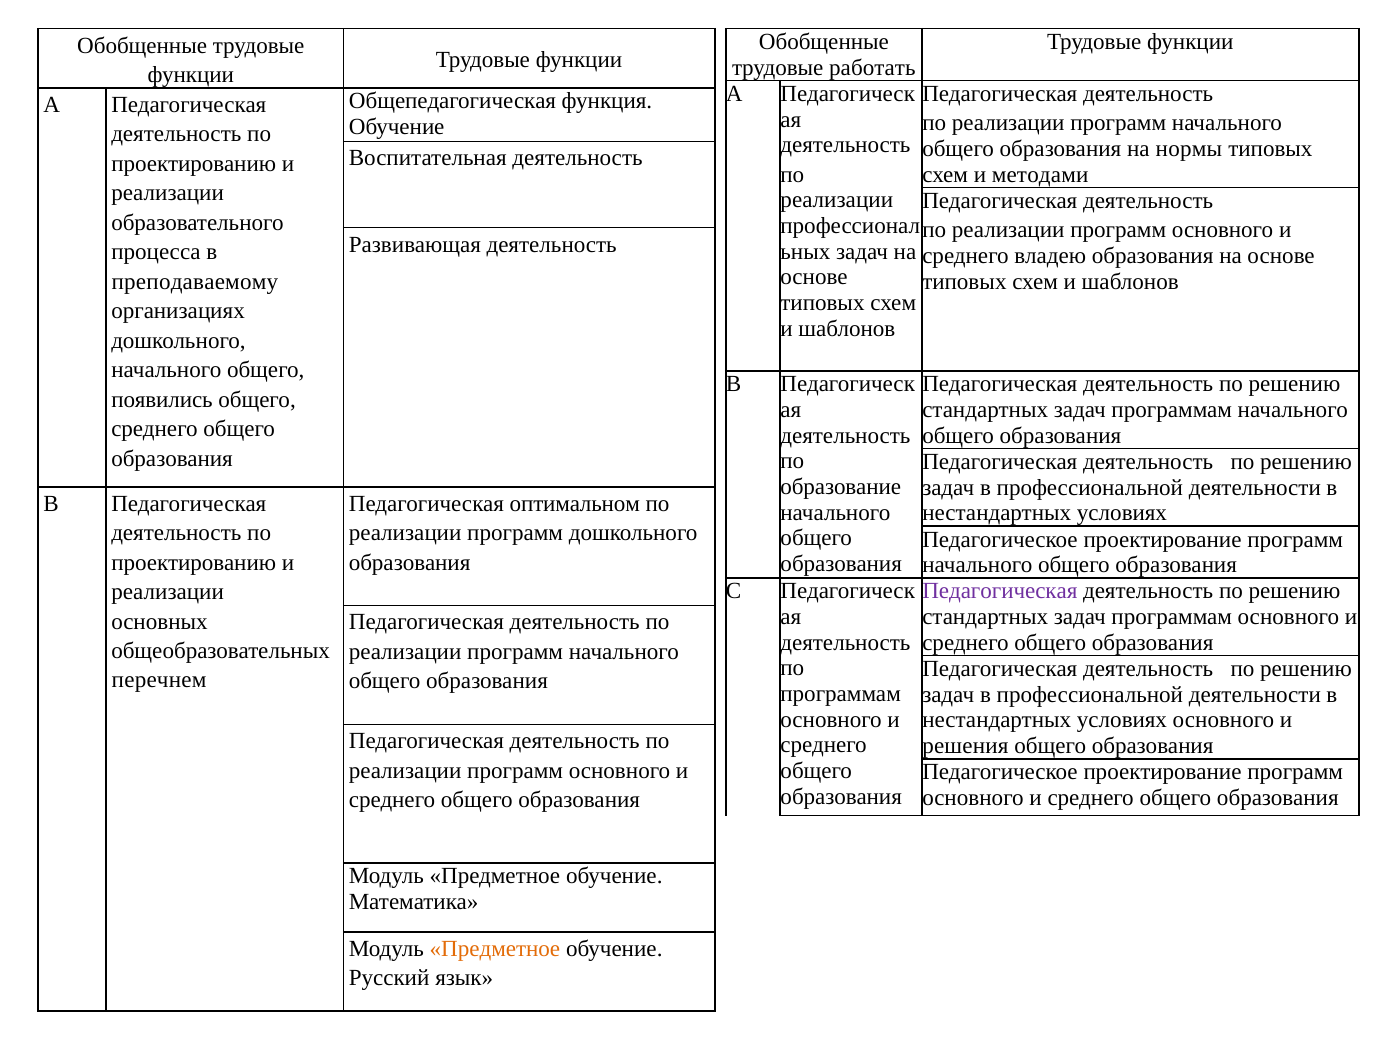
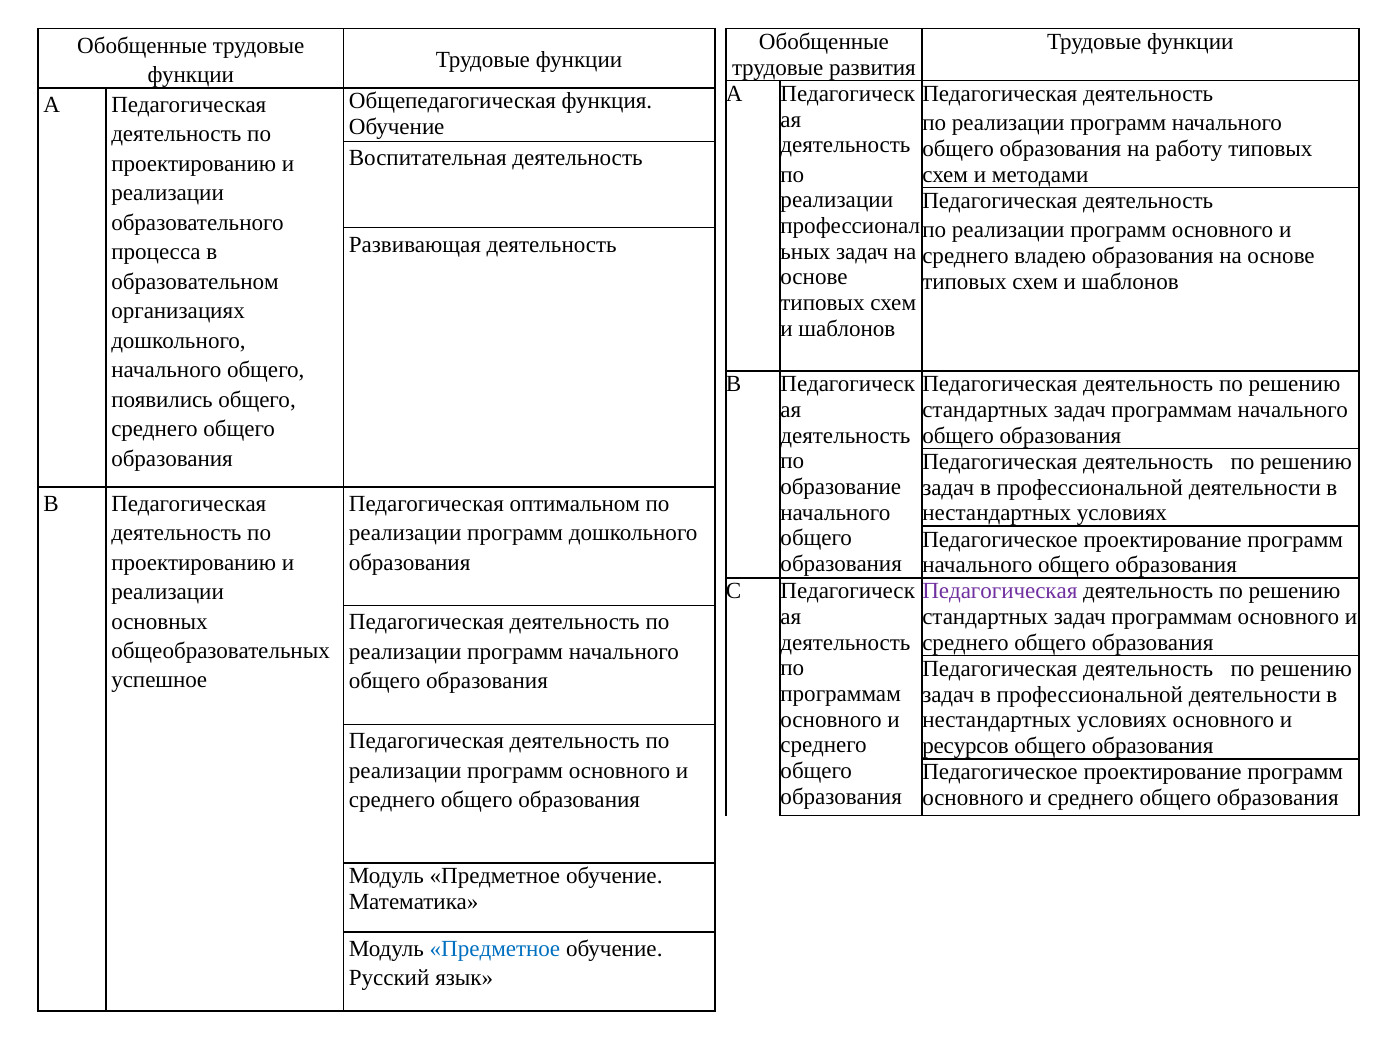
работать: работать -> развития
нормы: нормы -> работу
преподаваемому: преподаваемому -> образовательном
перечнем: перечнем -> успешное
решения: решения -> ресурсов
Предметное at (495, 948) colour: orange -> blue
